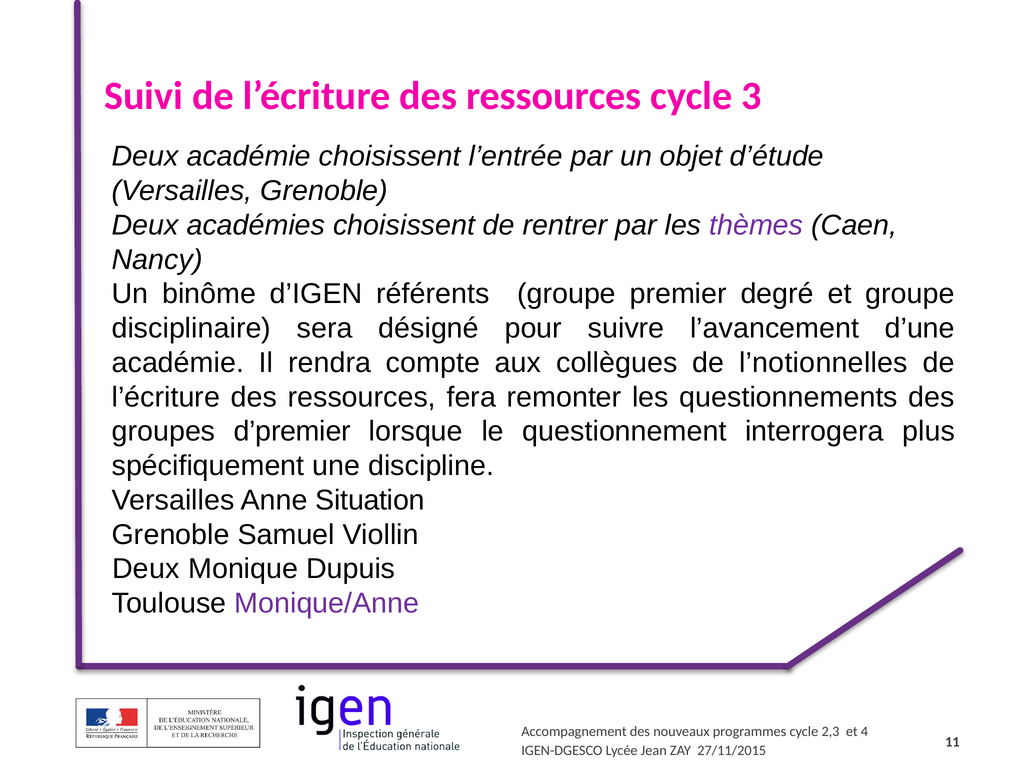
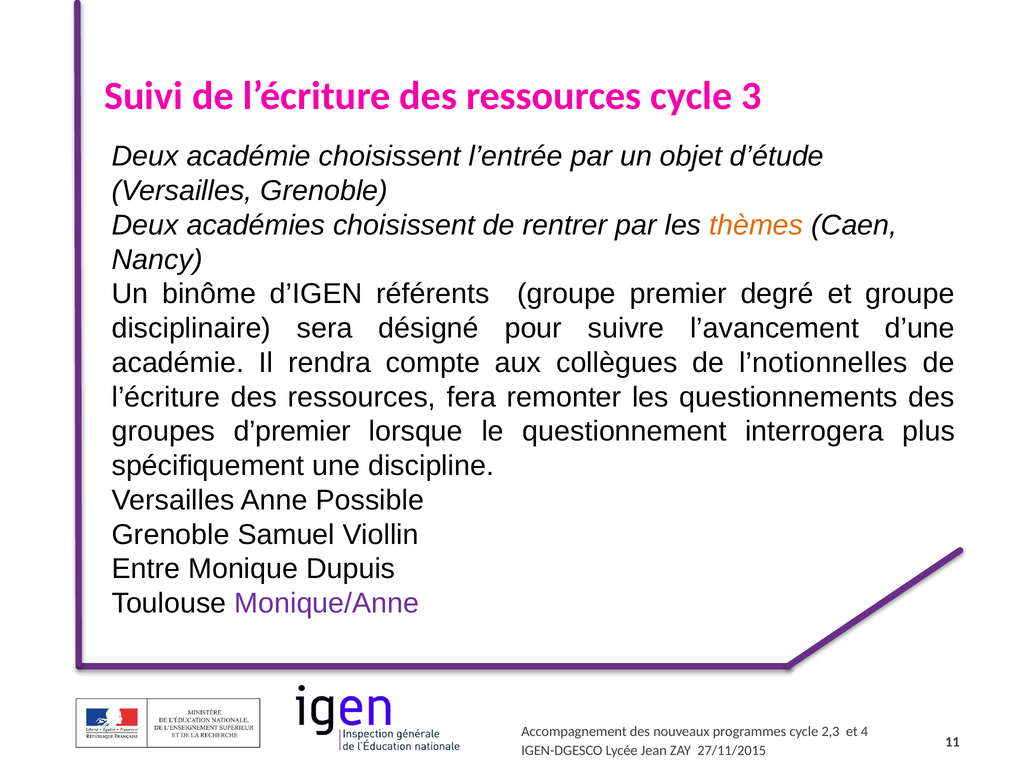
thèmes colour: purple -> orange
Situation: Situation -> Possible
Deux at (146, 569): Deux -> Entre
